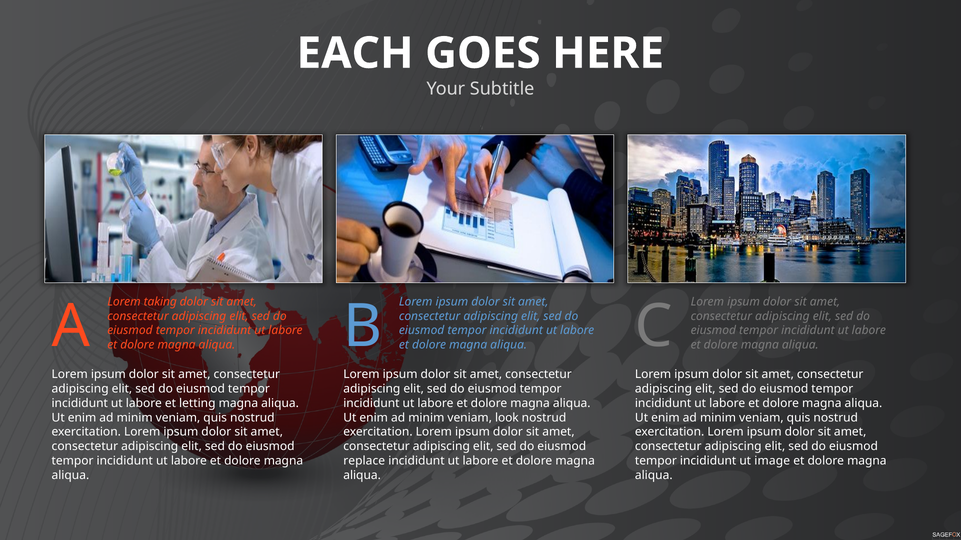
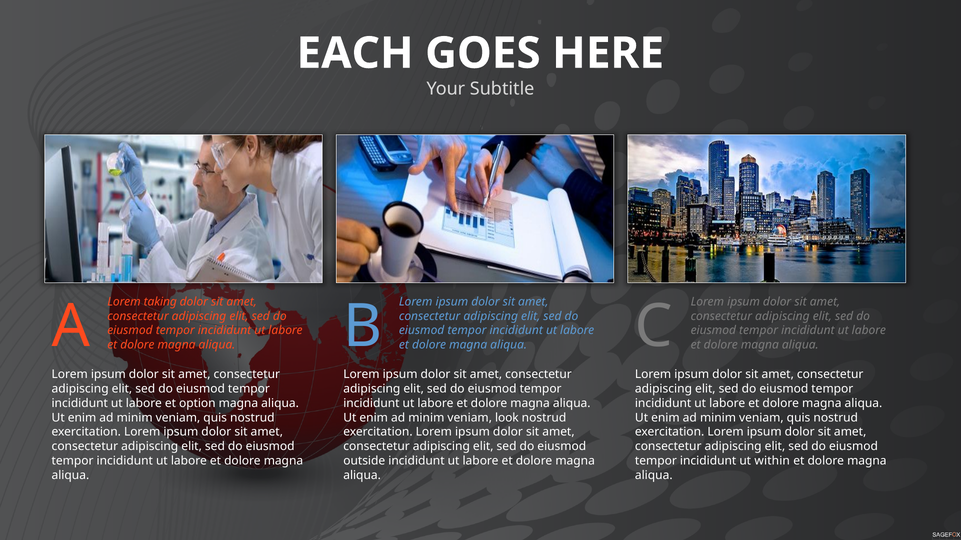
letting: letting -> option
replace: replace -> outside
image: image -> within
